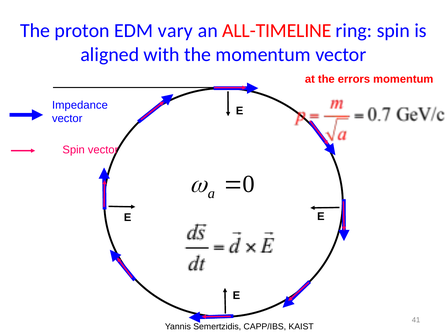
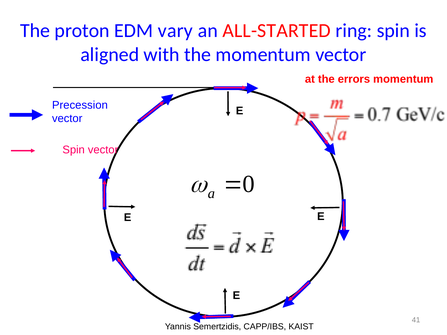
ALL-TIMELINE: ALL-TIMELINE -> ALL-STARTED
Impedance: Impedance -> Precession
